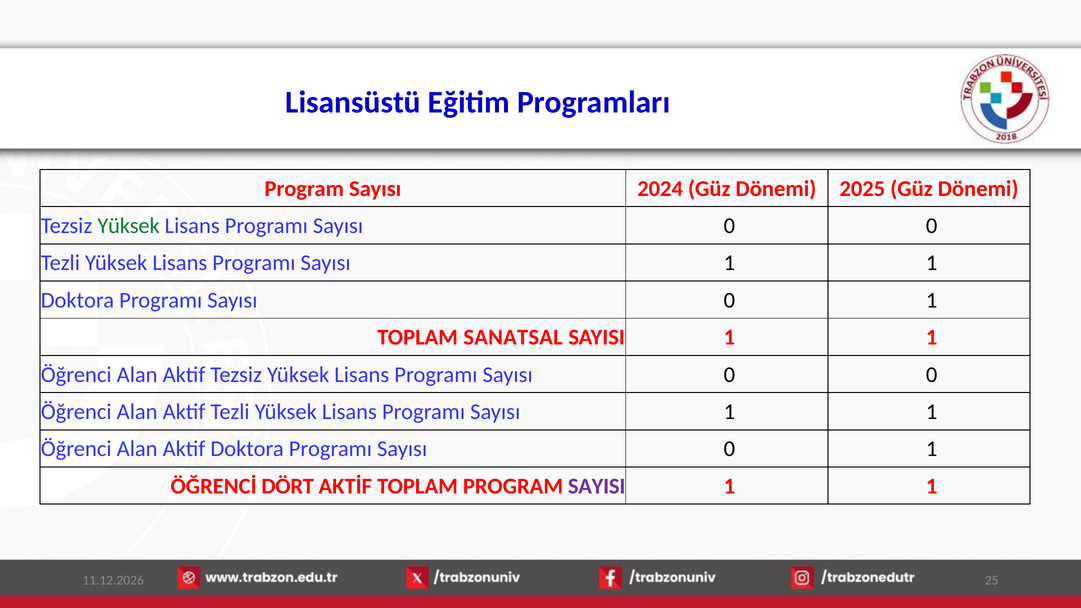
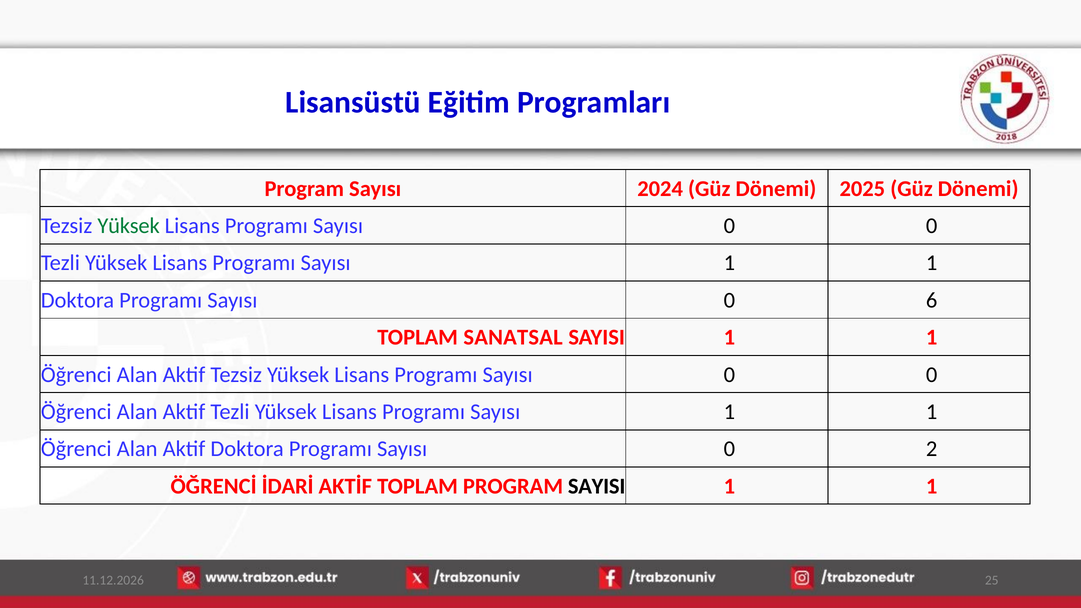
1 at (932, 300): 1 -> 6
1 at (932, 449): 1 -> 2
DÖRT: DÖRT -> İDARİ
SAYISI at (597, 486) colour: purple -> black
